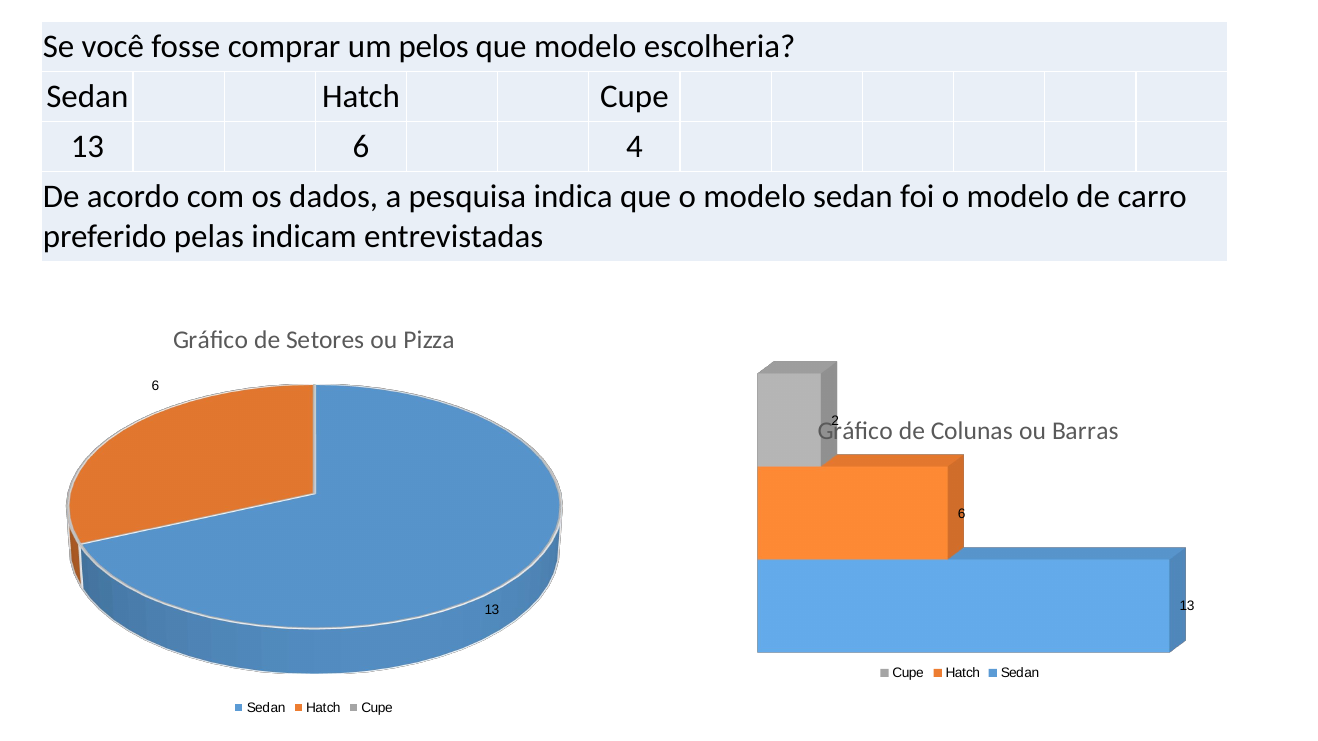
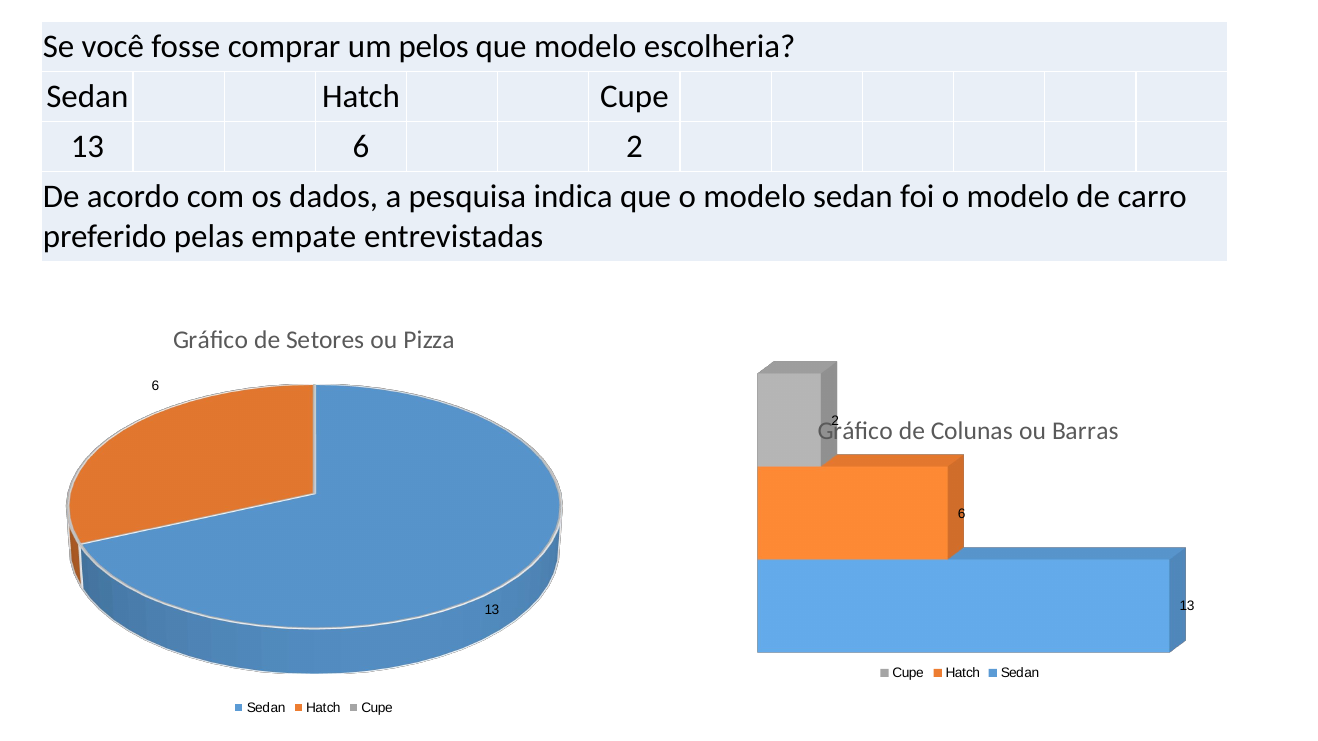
4 at (635, 147): 4 -> 2
indicam: indicam -> empate
